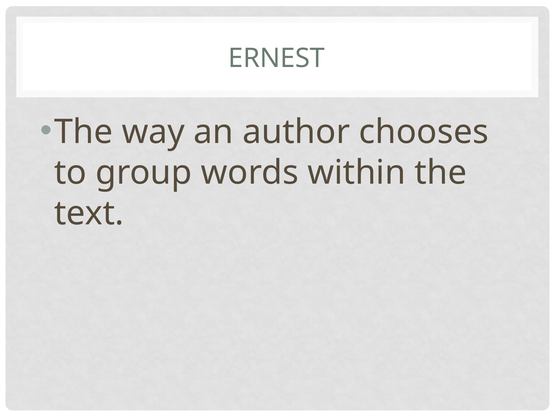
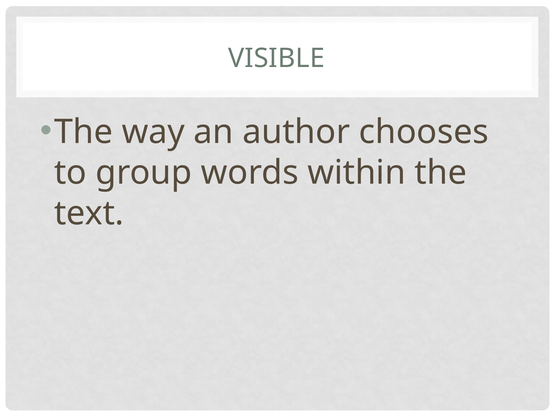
ERNEST: ERNEST -> VISIBLE
